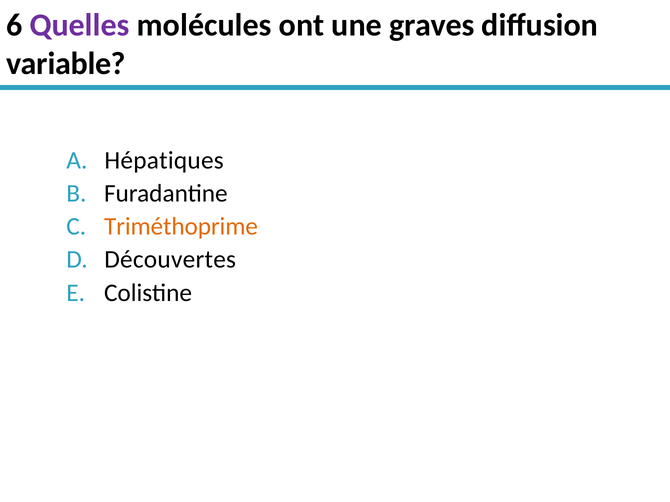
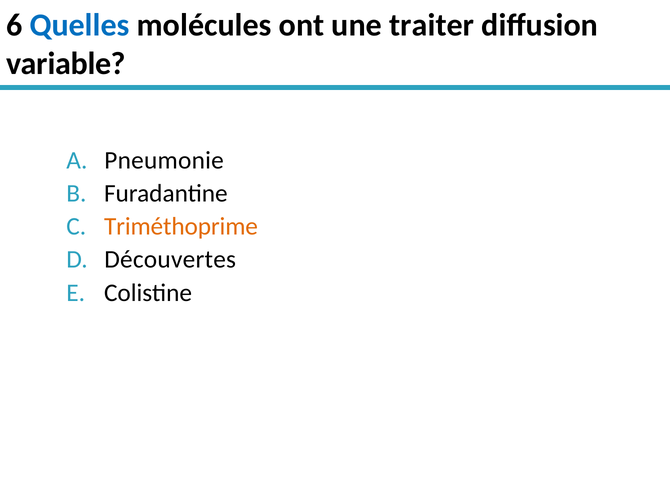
Quelles colour: purple -> blue
graves: graves -> traiter
Hépatiques: Hépatiques -> Pneumonie
